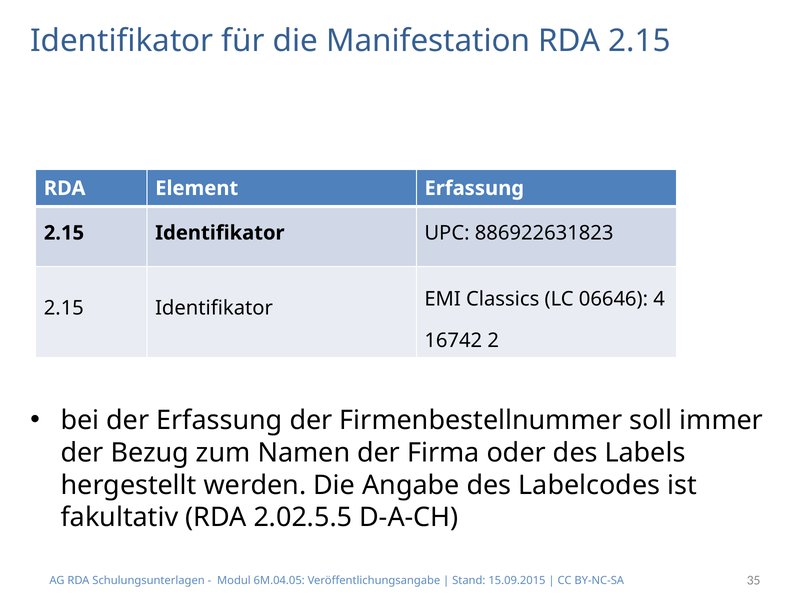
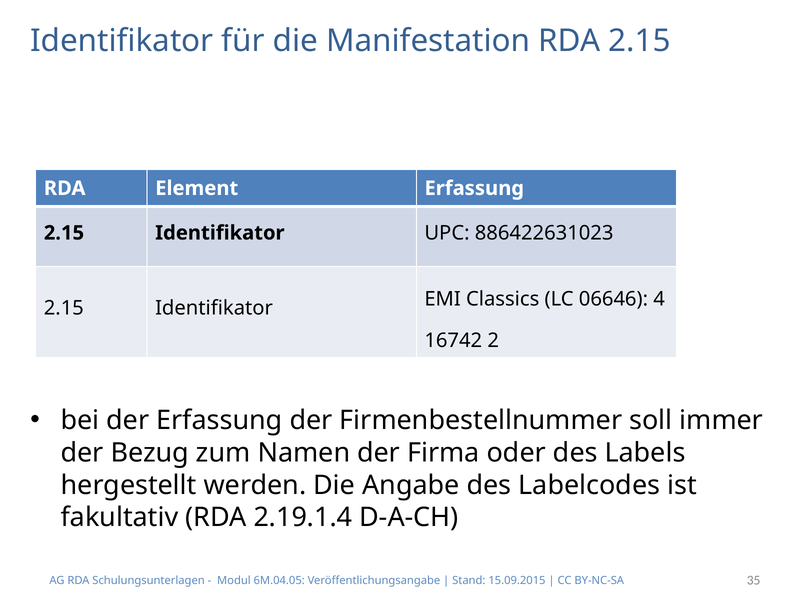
886922631823: 886922631823 -> 886422631023
2.02.5.5: 2.02.5.5 -> 2.19.1.4
